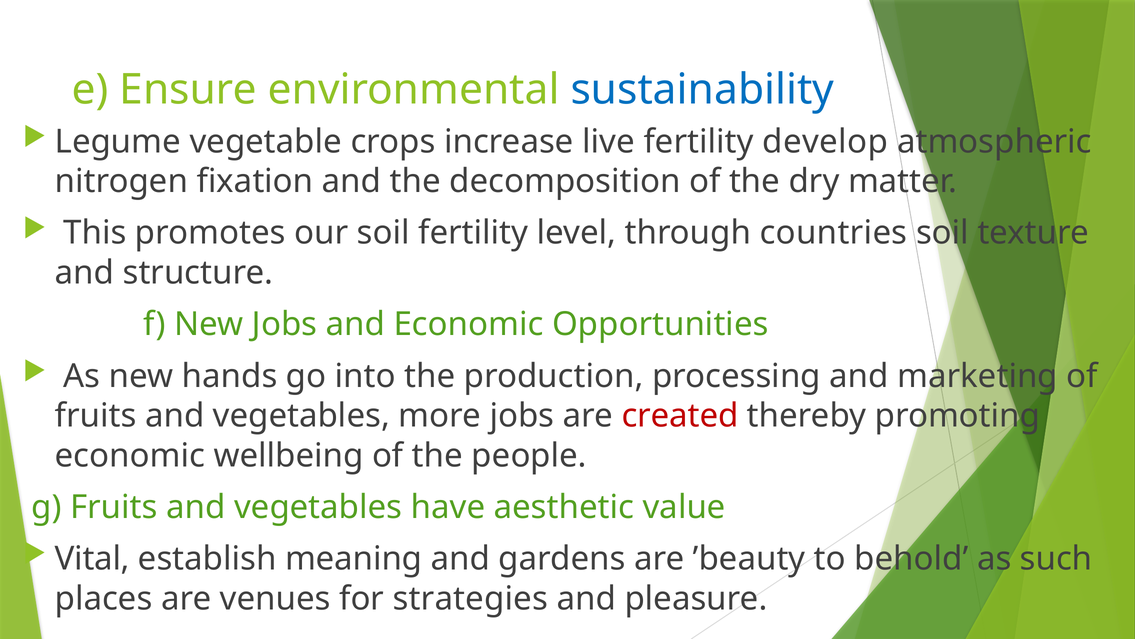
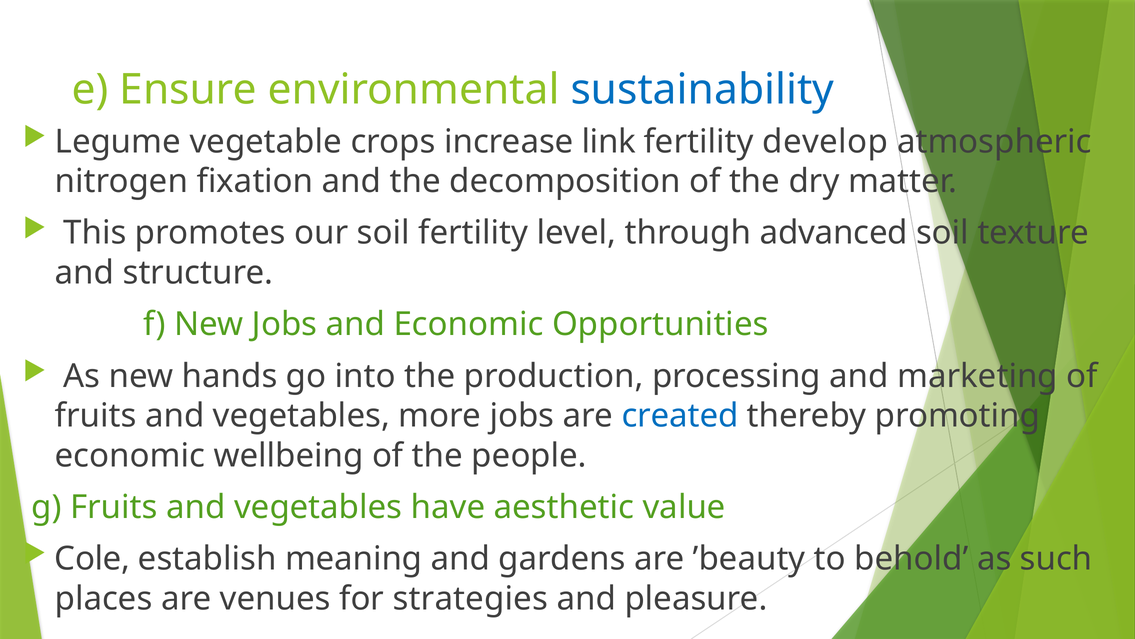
live: live -> link
countries: countries -> advanced
created colour: red -> blue
Vital: Vital -> Cole
